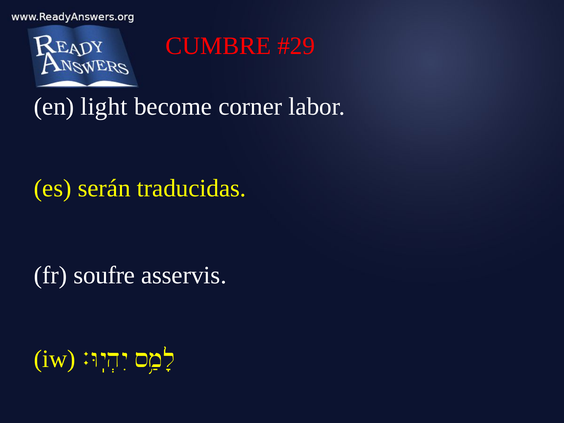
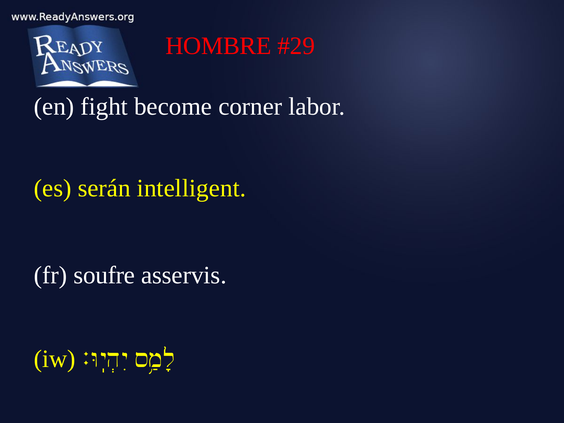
CUMBRE: CUMBRE -> HOMBRE
light: light -> fight
traducidas: traducidas -> intelligent
